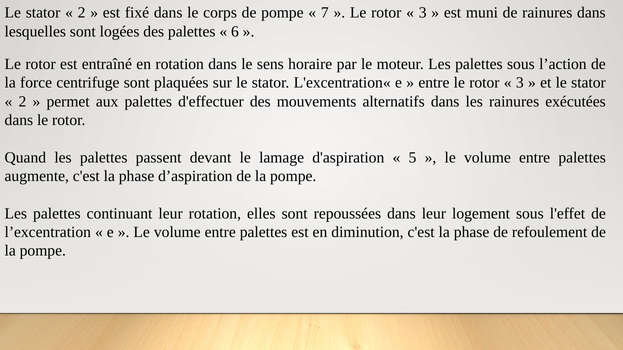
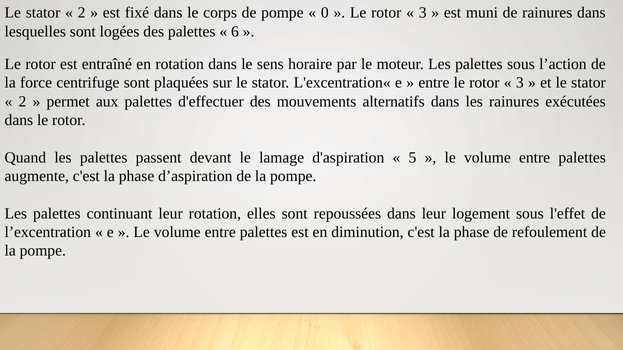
7: 7 -> 0
